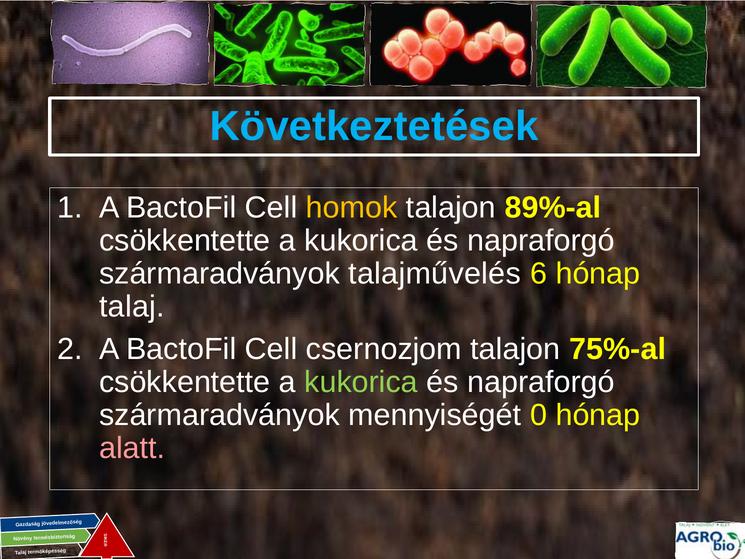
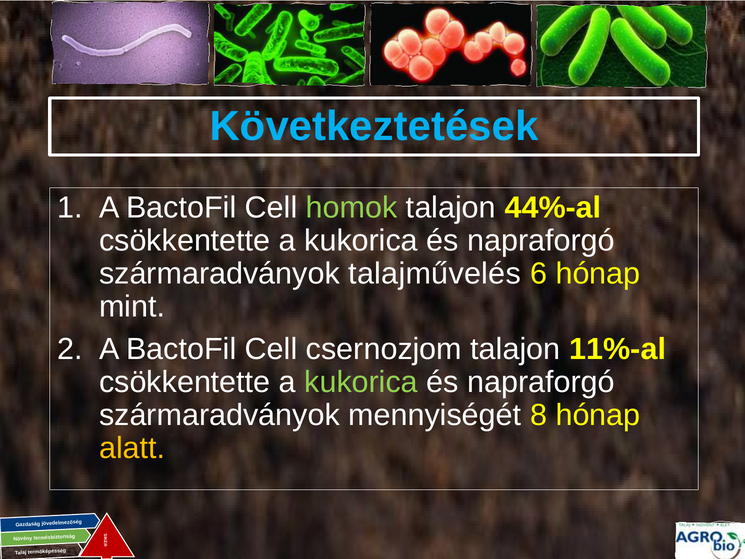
homok colour: yellow -> light green
89%-al: 89%-al -> 44%-al
talaj at (132, 306): talaj -> mint
75%-al: 75%-al -> 11%-al
0: 0 -> 8
alatt colour: pink -> yellow
